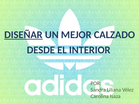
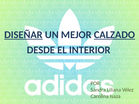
CALZADO underline: none -> present
